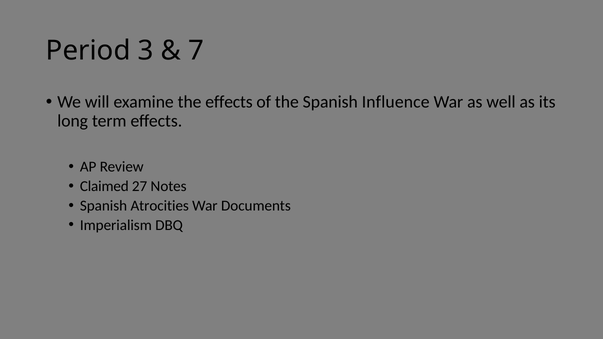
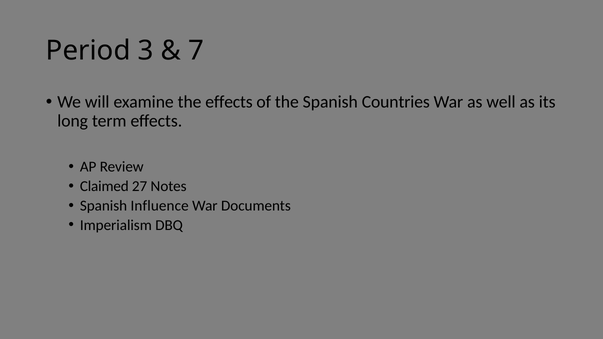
Influence: Influence -> Countries
Atrocities: Atrocities -> Influence
